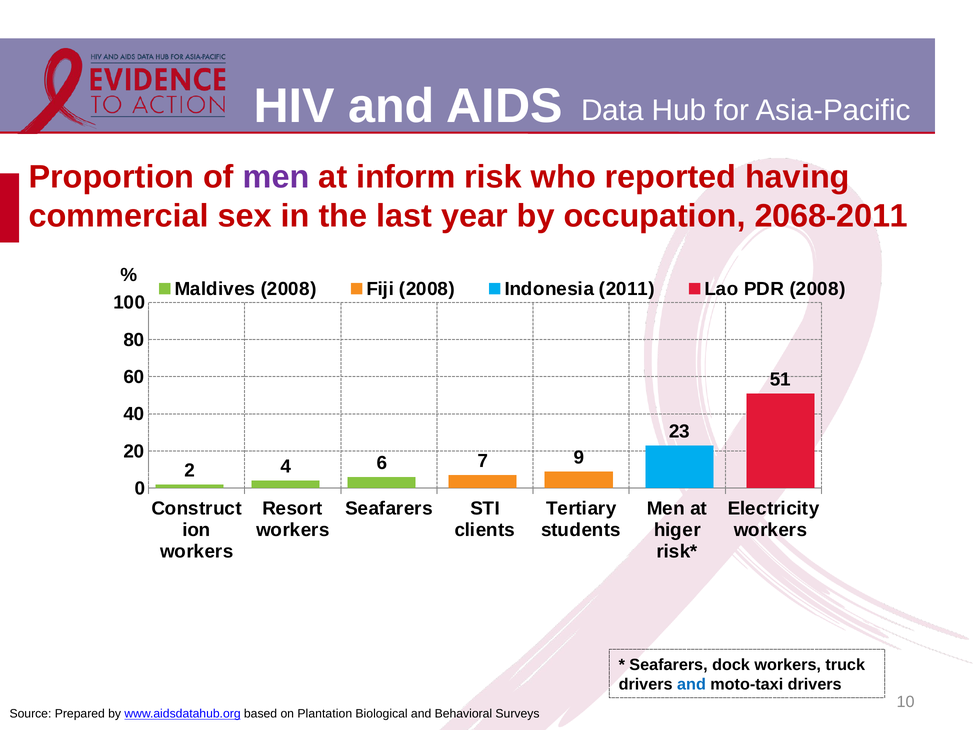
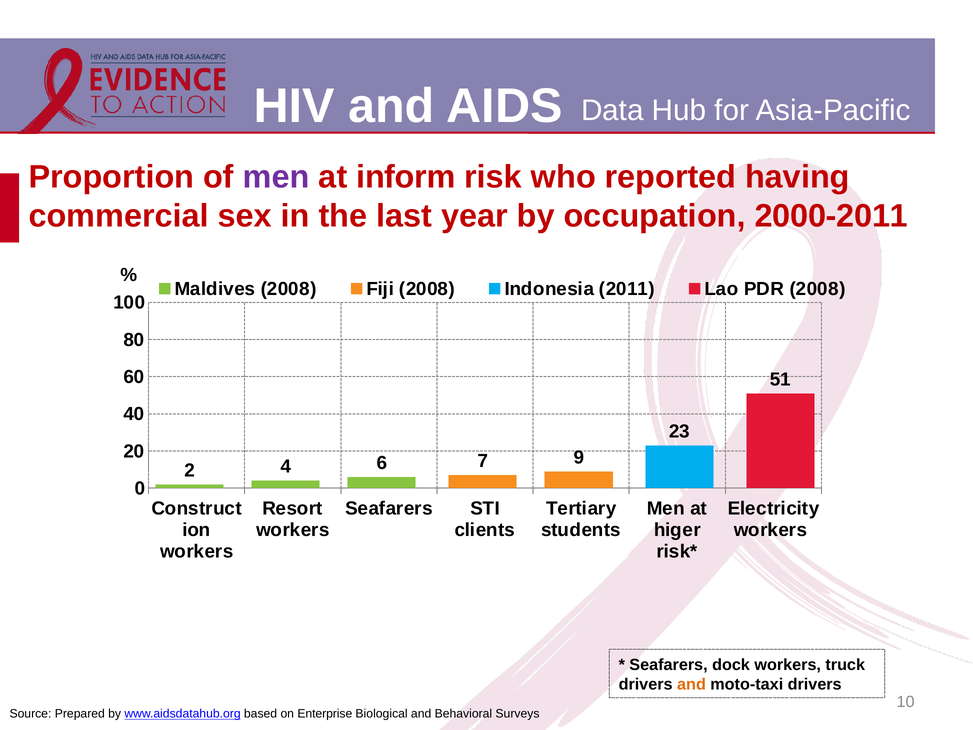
2068-2011: 2068-2011 -> 2000-2011
and at (691, 684) colour: blue -> orange
Plantation: Plantation -> Enterprise
